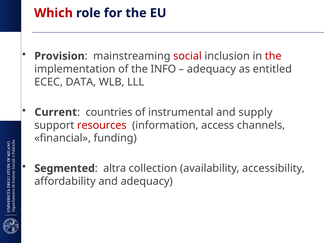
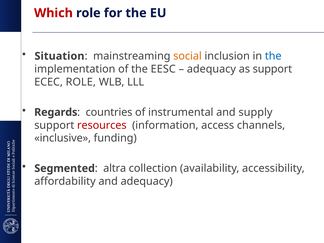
Provision: Provision -> Situation
social colour: red -> orange
the at (273, 56) colour: red -> blue
INFO: INFO -> EESC
as entitled: entitled -> support
ECEC DATA: DATA -> ROLE
Current: Current -> Regards
financial: financial -> inclusive
